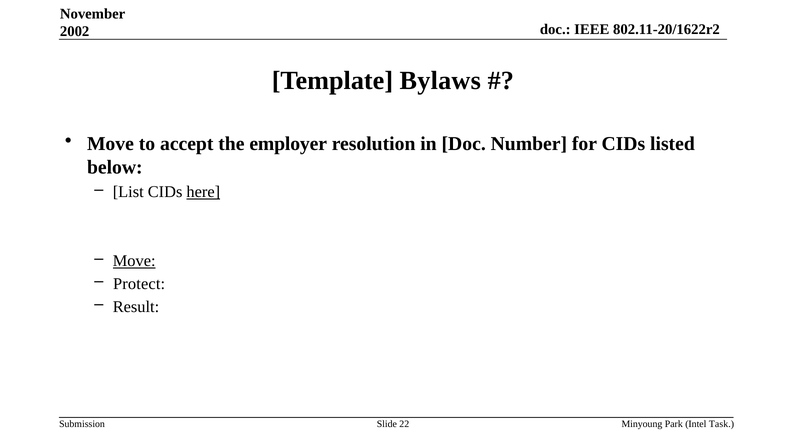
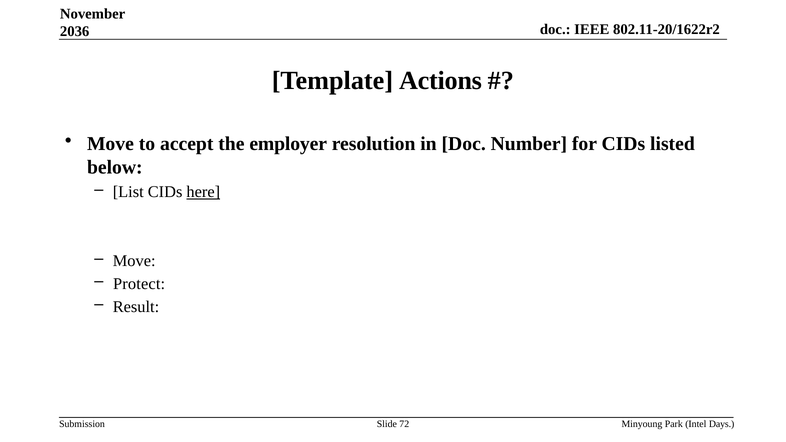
2002: 2002 -> 2036
Bylaws: Bylaws -> Actions
Move at (134, 261) underline: present -> none
22: 22 -> 72
Task: Task -> Days
